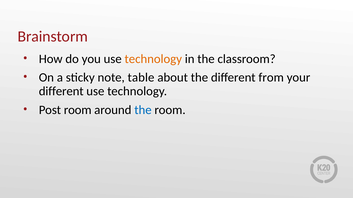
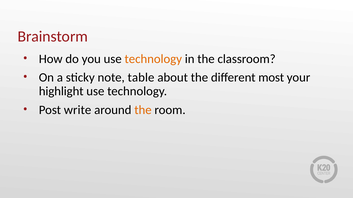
from: from -> most
different at (61, 92): different -> highlight
Post room: room -> write
the at (143, 110) colour: blue -> orange
